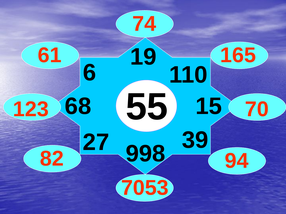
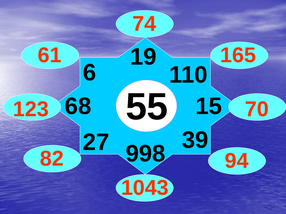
7053: 7053 -> 1043
